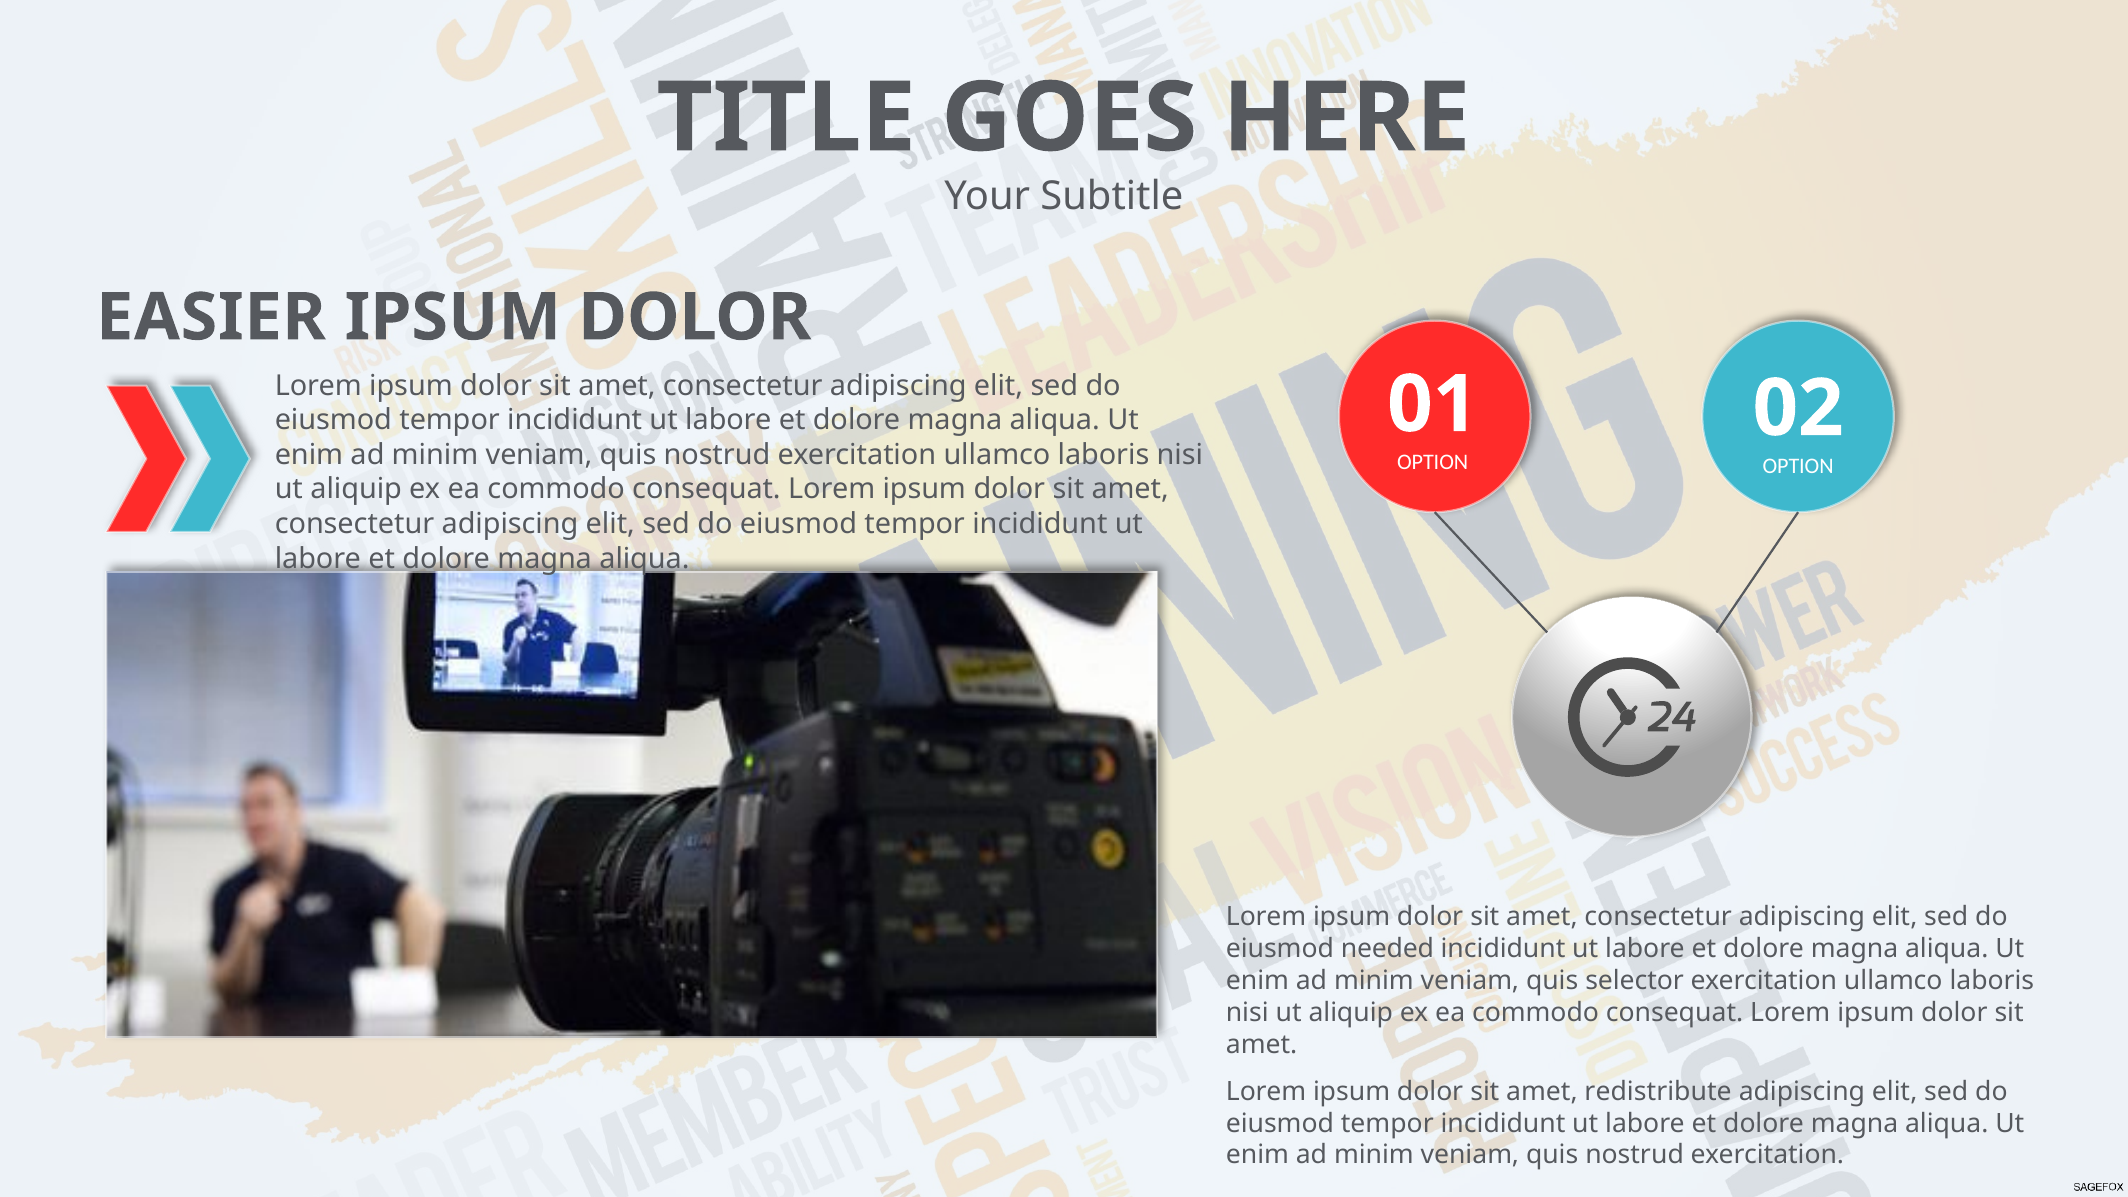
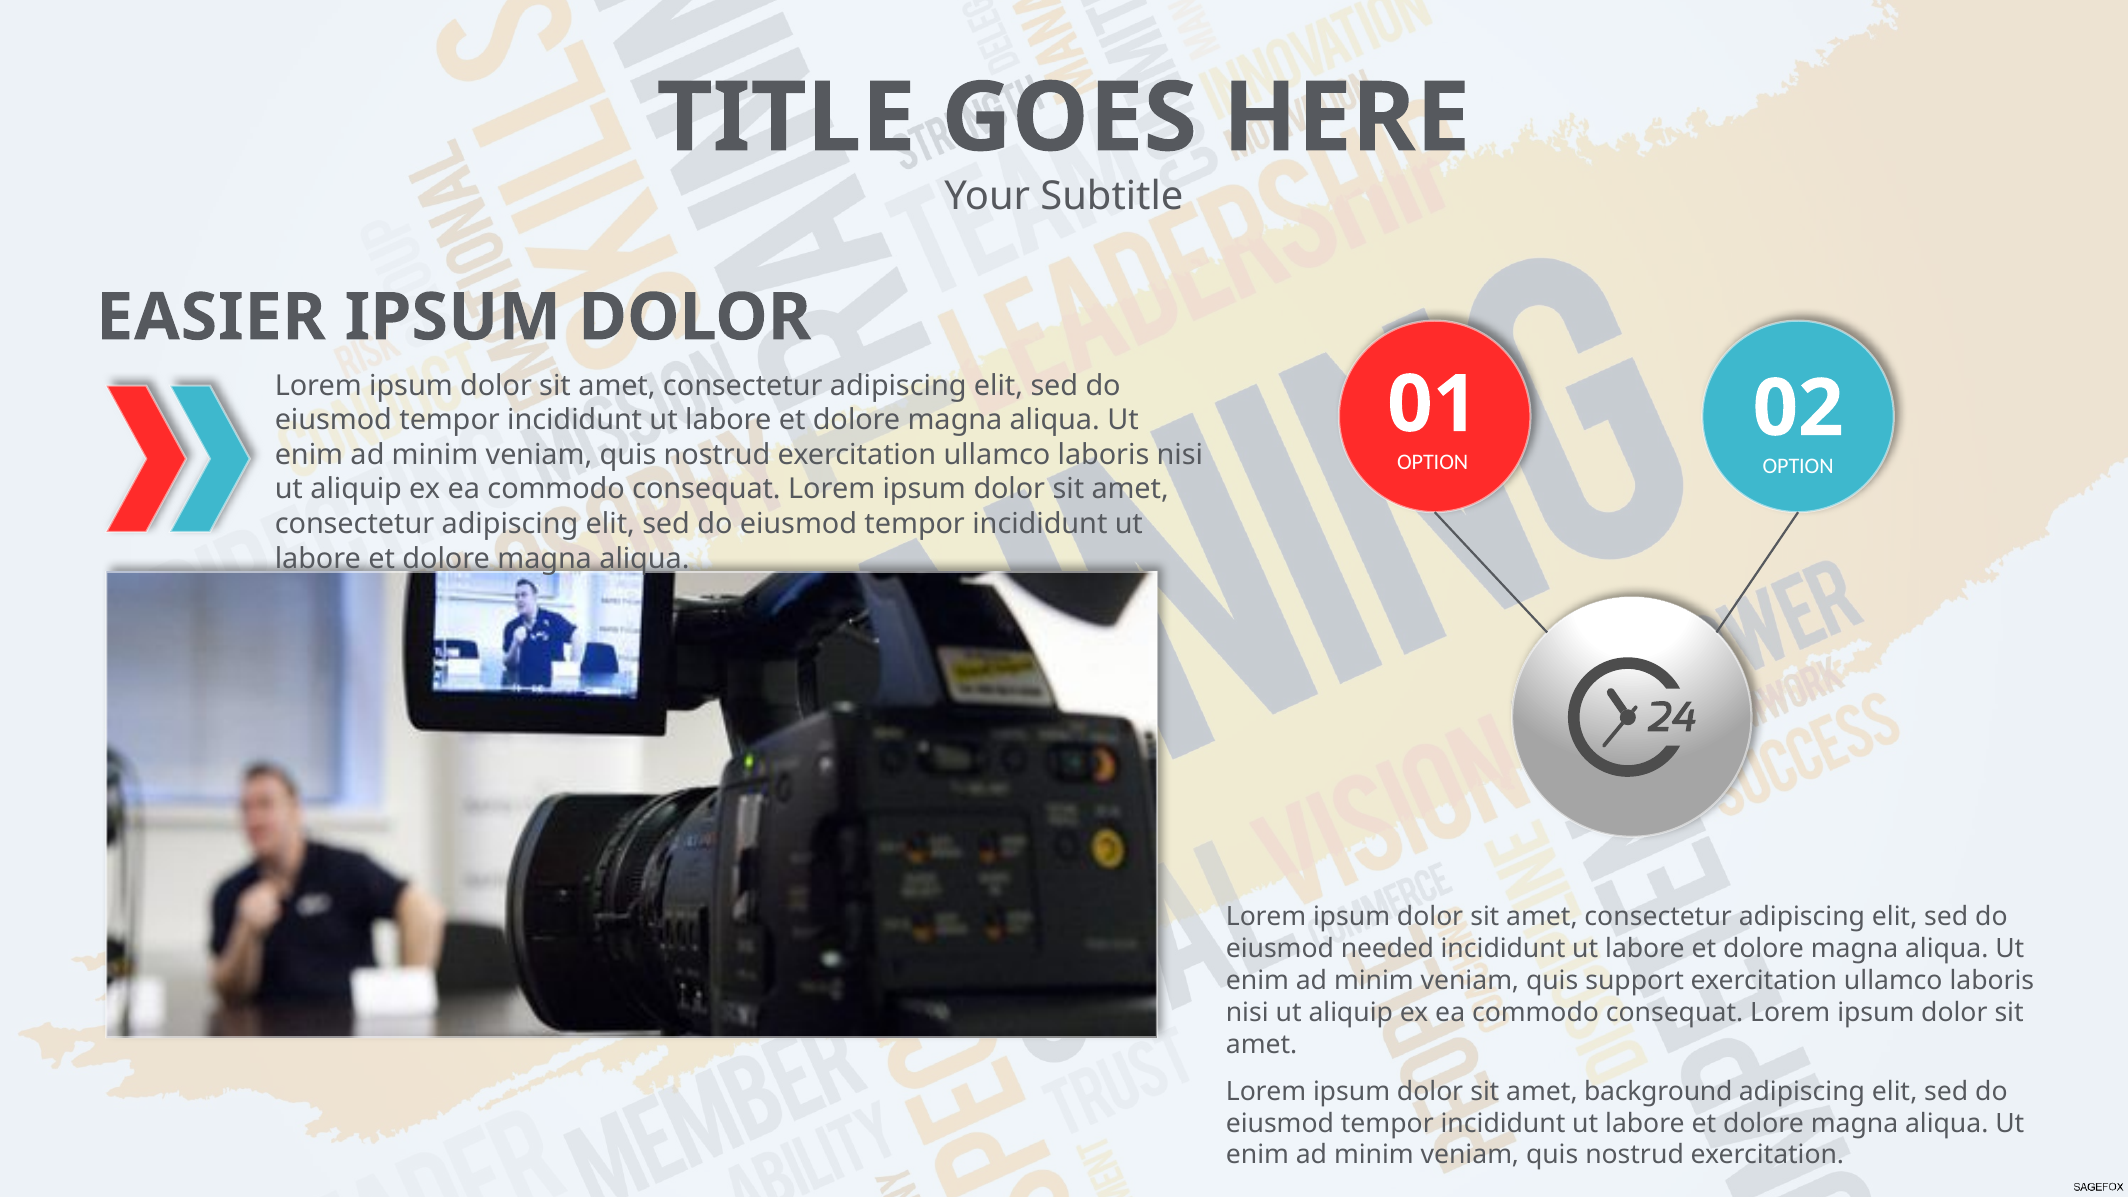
selector: selector -> support
redistribute: redistribute -> background
